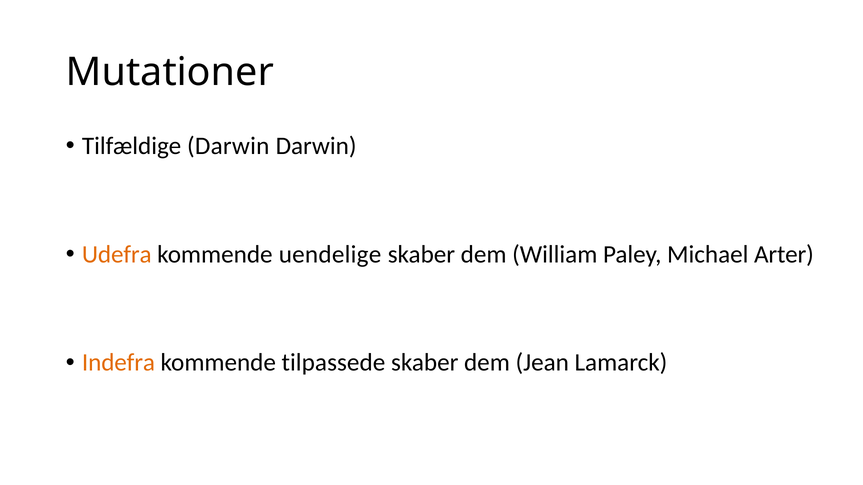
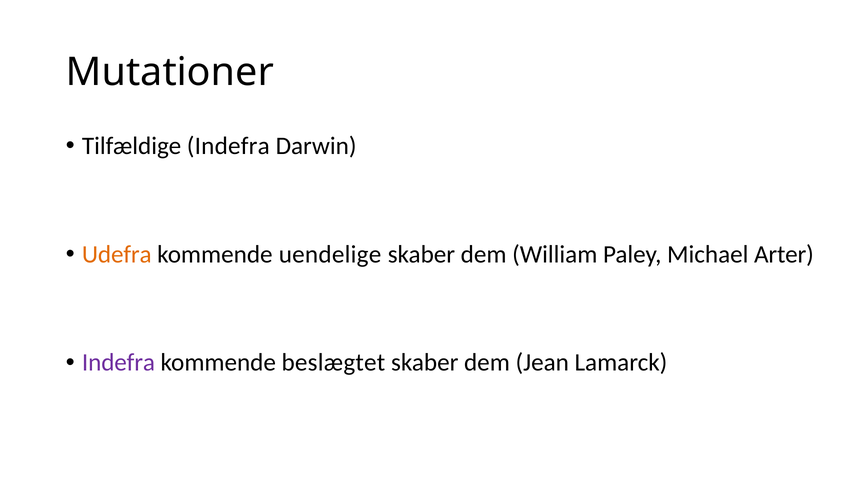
Tilfældige Darwin: Darwin -> Indefra
Indefra at (118, 363) colour: orange -> purple
tilpassede: tilpassede -> beslægtet
